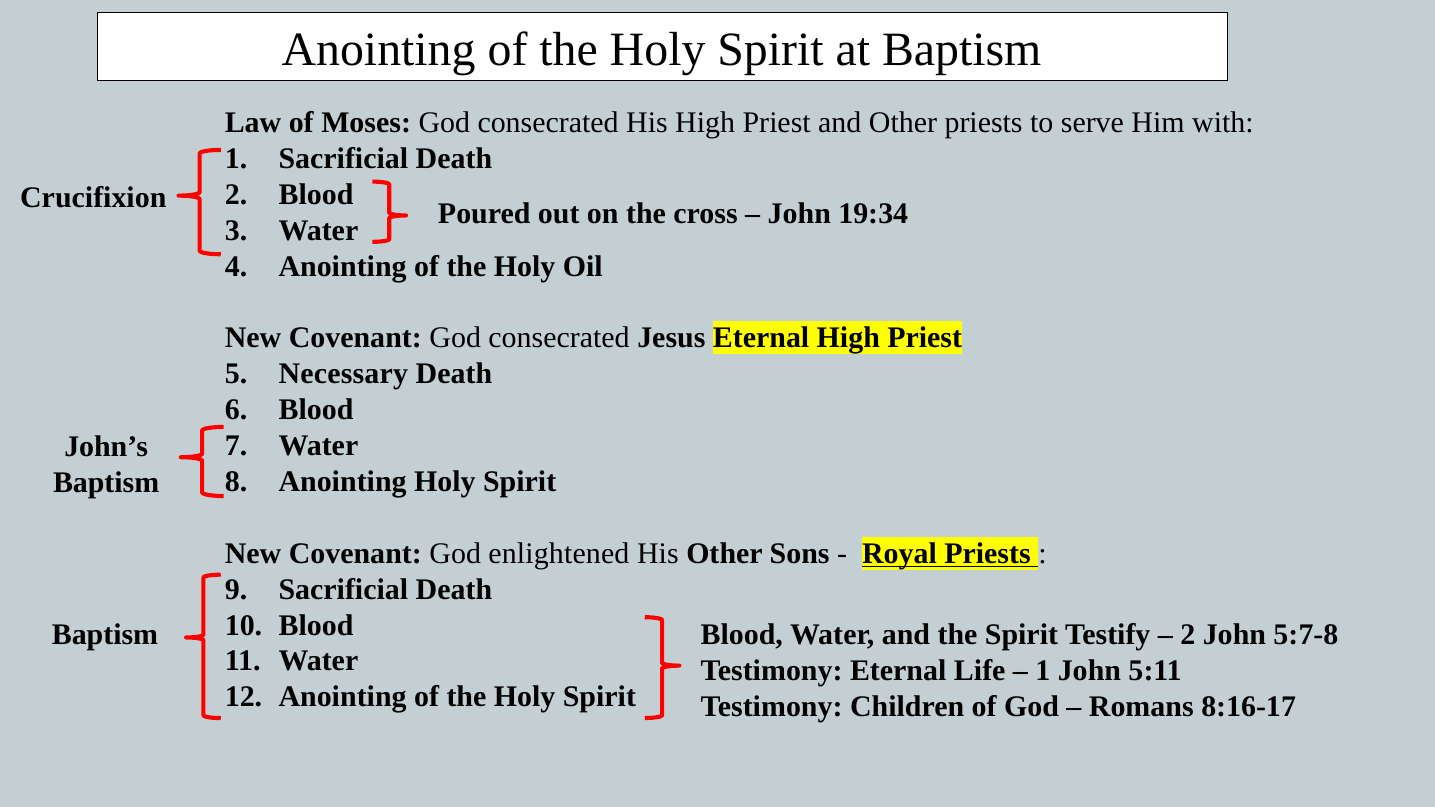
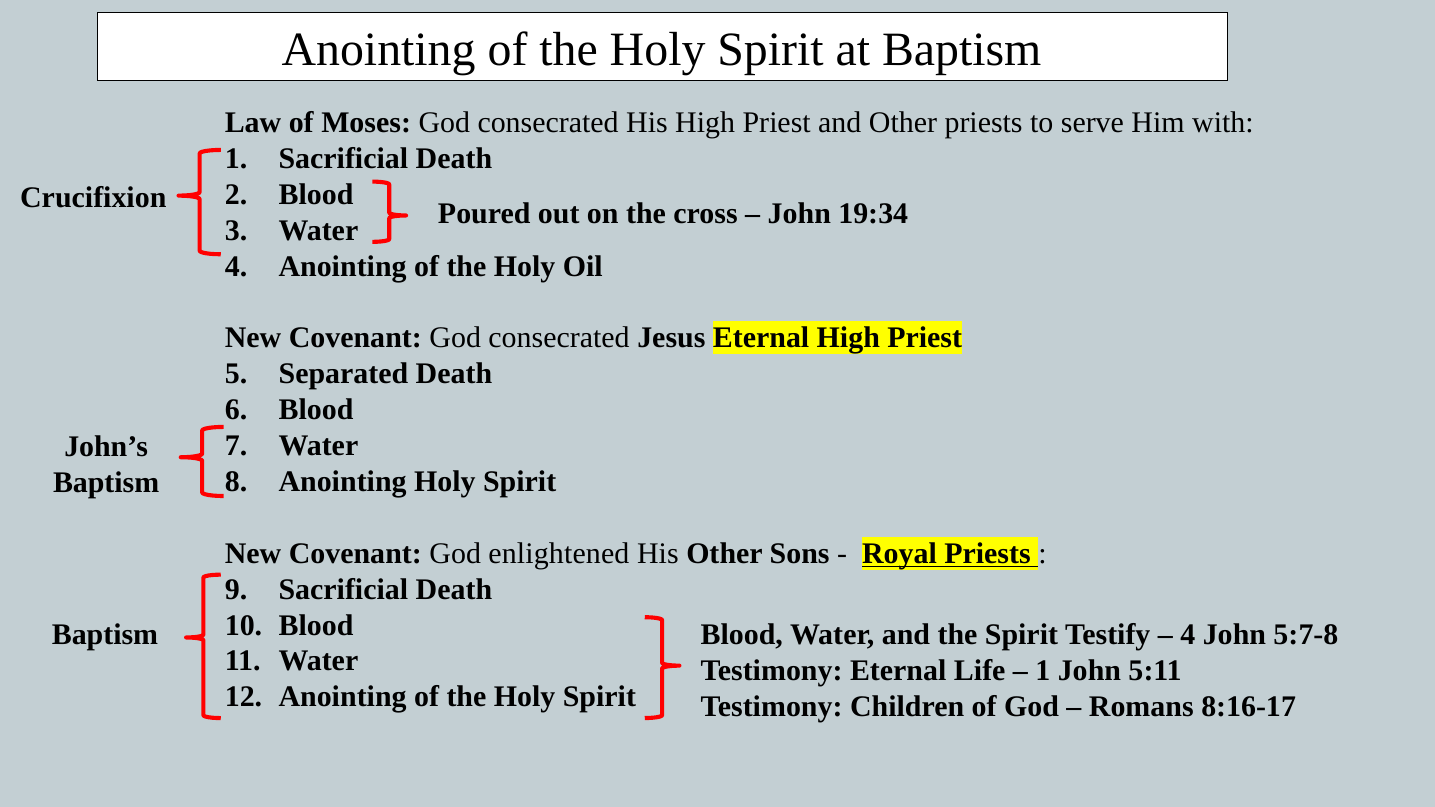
Necessary: Necessary -> Separated
2 at (1188, 635): 2 -> 4
